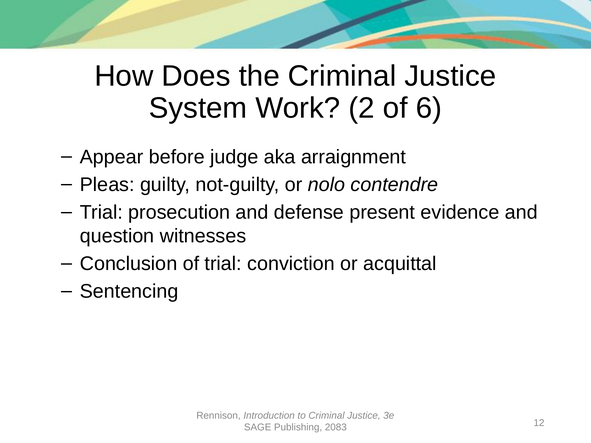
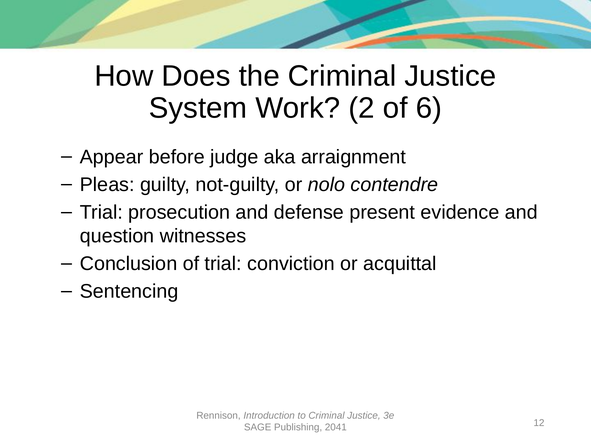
2083: 2083 -> 2041
